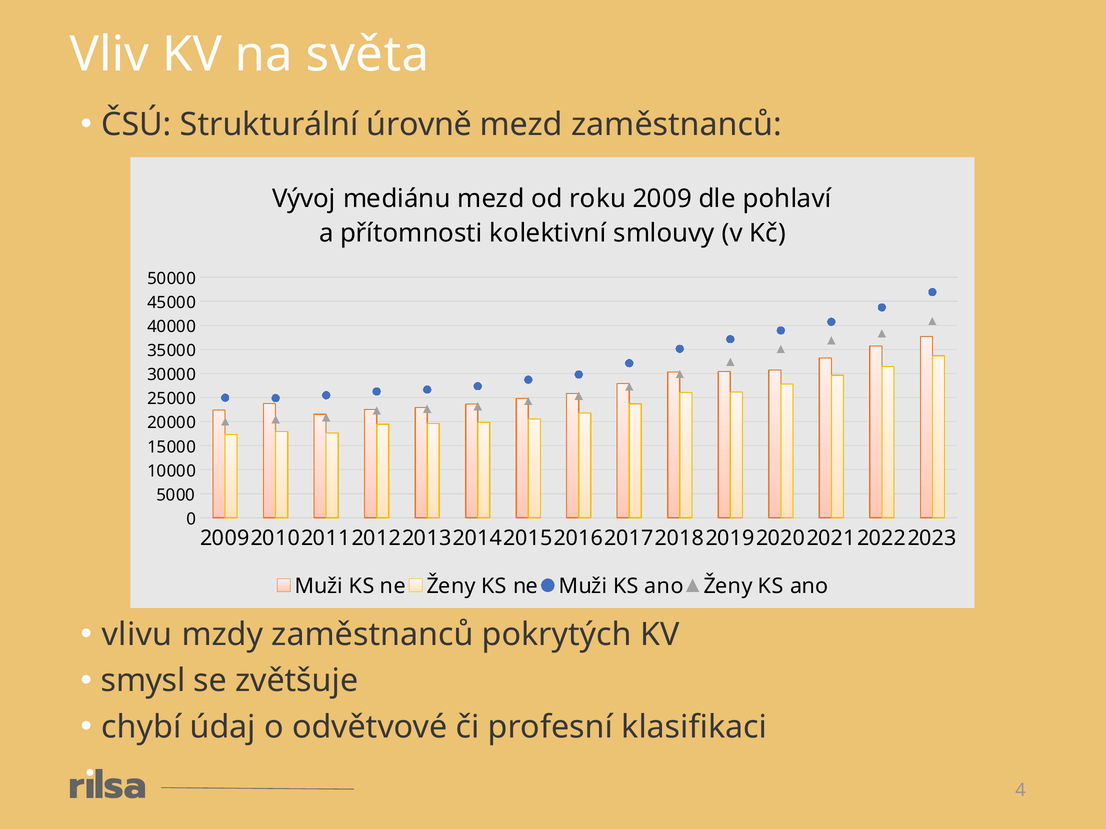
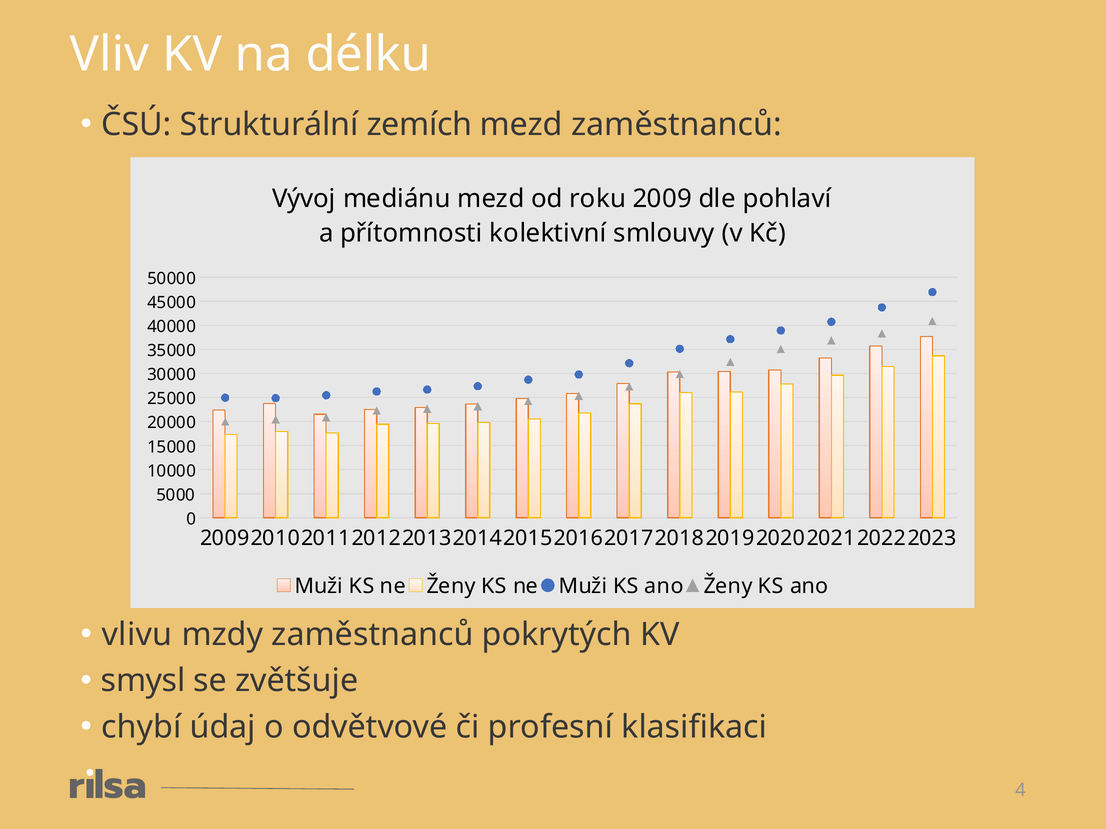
světa: světa -> délku
úrovně: úrovně -> zemích
